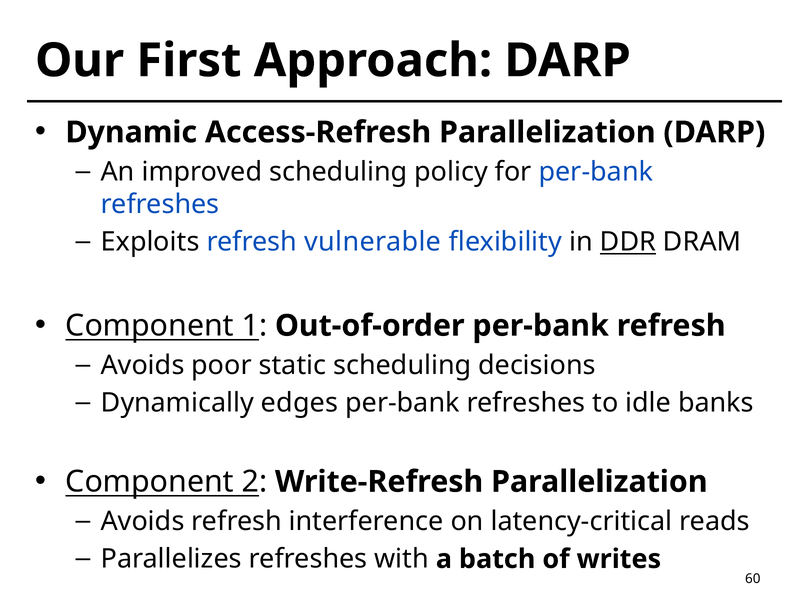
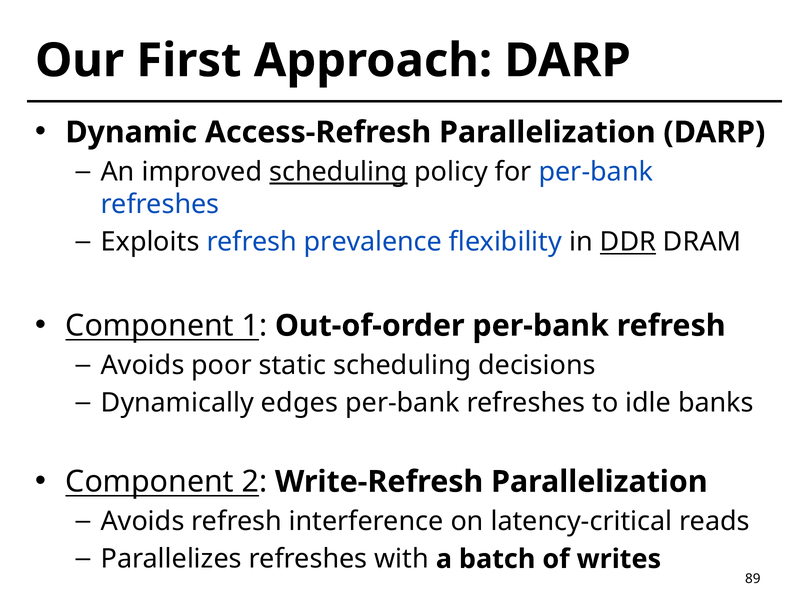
scheduling at (338, 172) underline: none -> present
vulnerable: vulnerable -> prevalence
60: 60 -> 89
